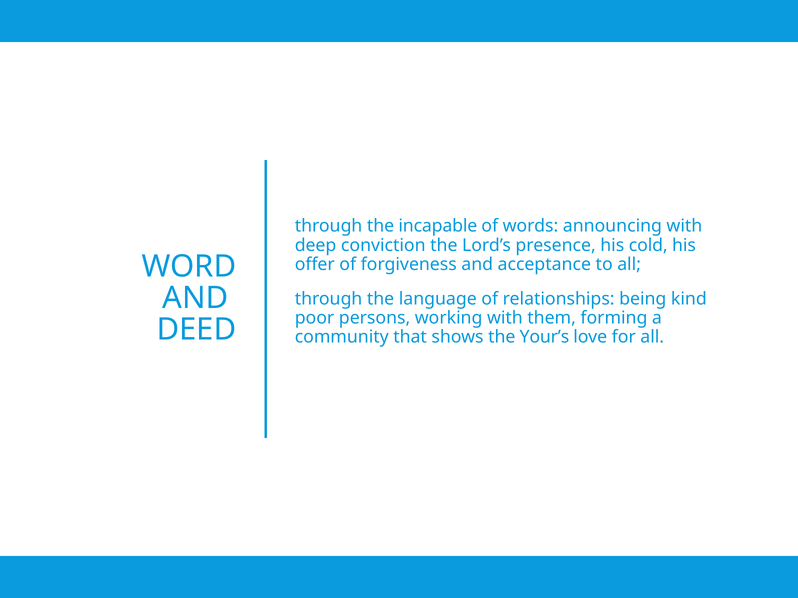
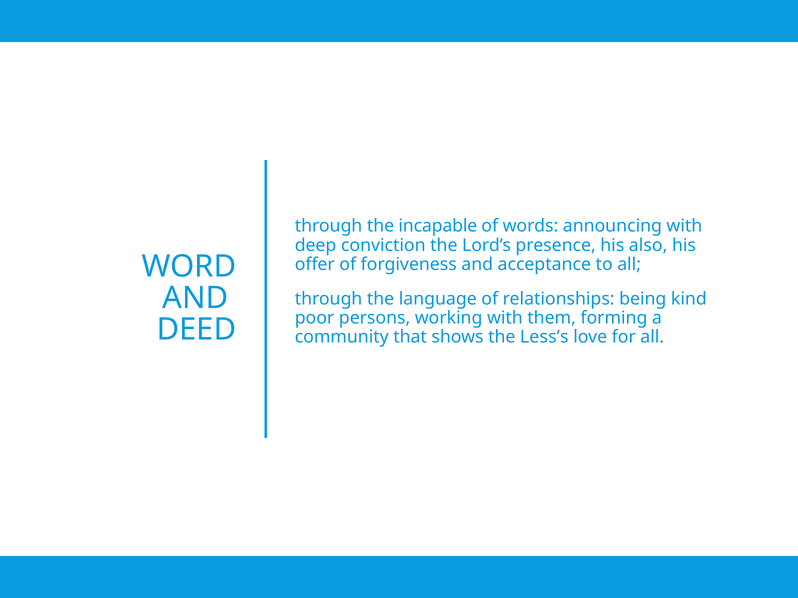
cold: cold -> also
Your’s: Your’s -> Less’s
